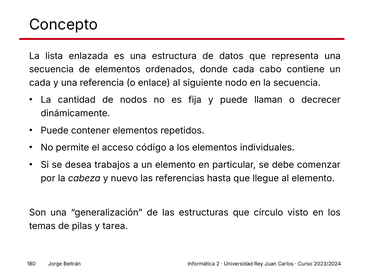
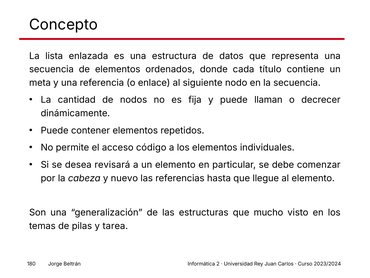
cabo: cabo -> título
cada at (40, 83): cada -> meta
trabajos: trabajos -> revisará
círculo: círculo -> mucho
